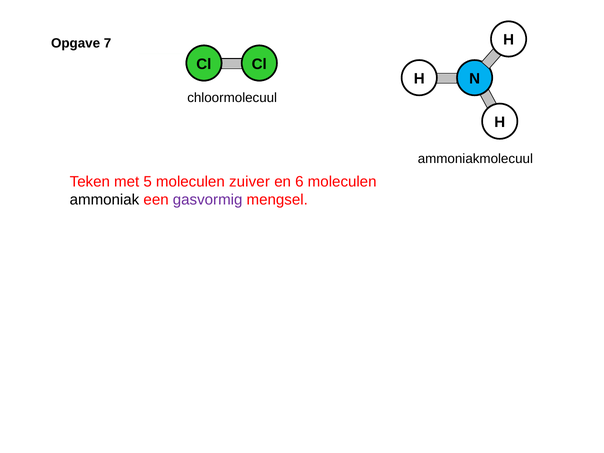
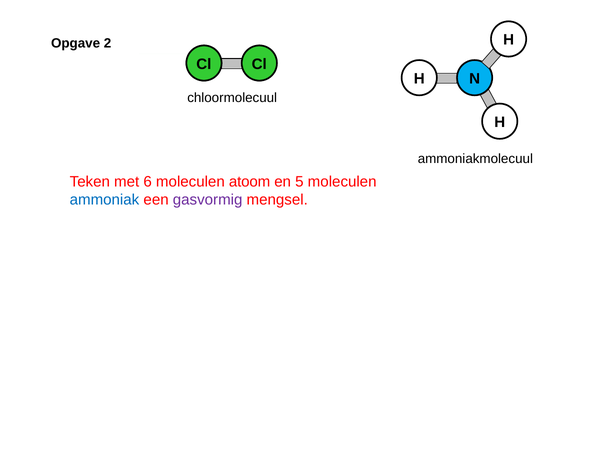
7: 7 -> 2
5: 5 -> 6
zuiver: zuiver -> atoom
6: 6 -> 5
ammoniak colour: black -> blue
